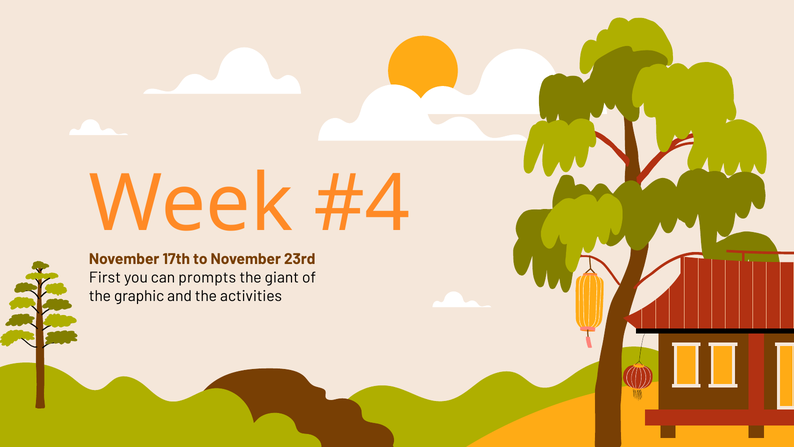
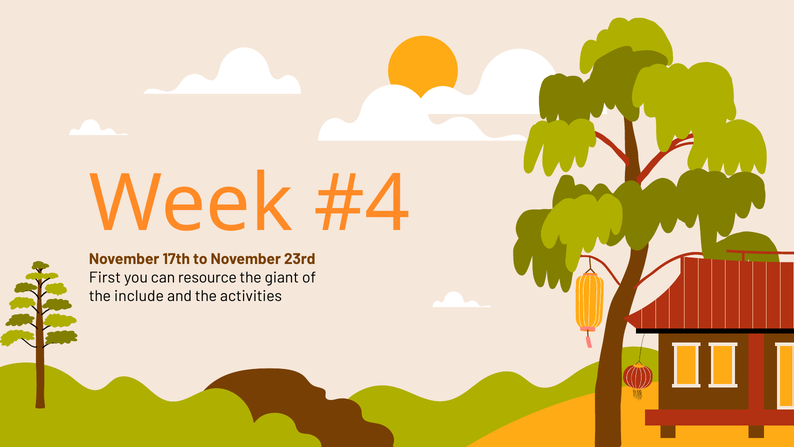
prompts: prompts -> resource
graphic: graphic -> include
